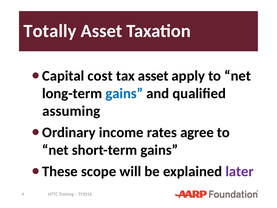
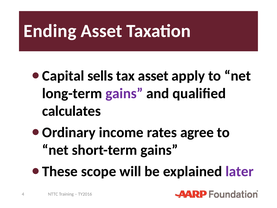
Totally: Totally -> Ending
cost: cost -> sells
gains at (124, 93) colour: blue -> purple
assuming: assuming -> calculates
